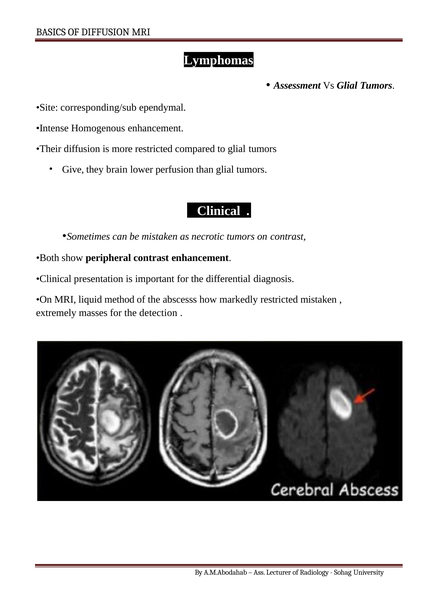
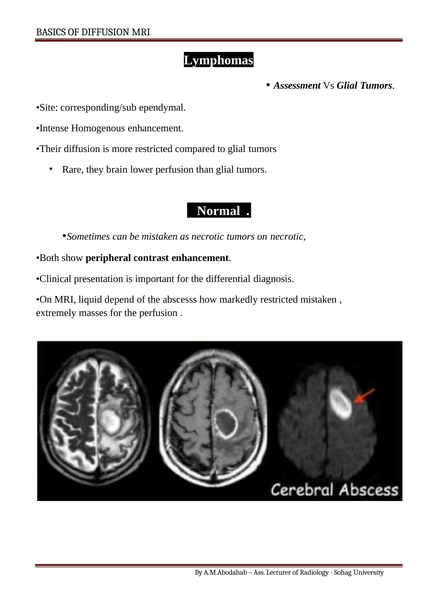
Give: Give -> Rare
Clinical at (219, 210): Clinical -> Normal
on contrast: contrast -> necrotic
method: method -> depend
the detection: detection -> perfusion
